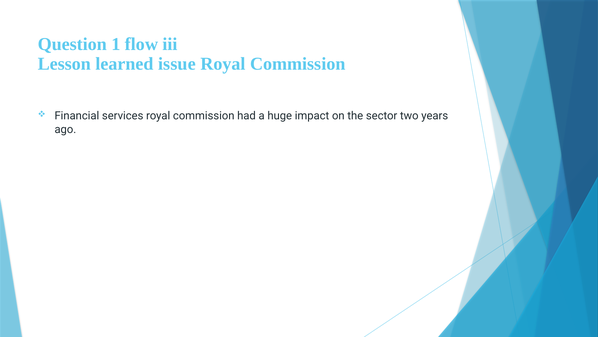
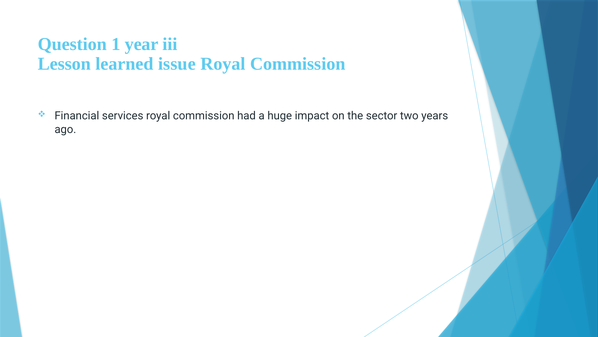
flow: flow -> year
